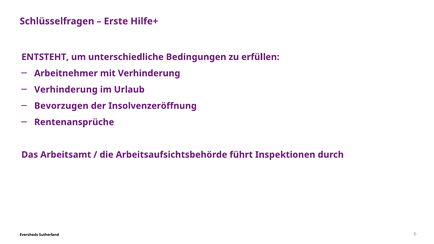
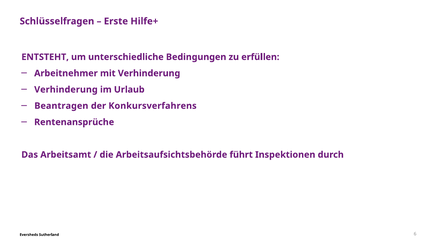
Bevorzugen: Bevorzugen -> Beantragen
Insolvenzeröffnung: Insolvenzeröffnung -> Konkursverfahrens
